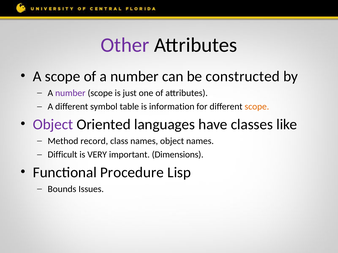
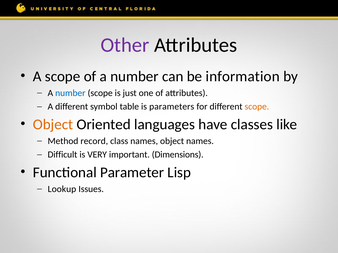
constructed: constructed -> information
number at (70, 93) colour: purple -> blue
information: information -> parameters
Object at (53, 125) colour: purple -> orange
Procedure: Procedure -> Parameter
Bounds: Bounds -> Lookup
